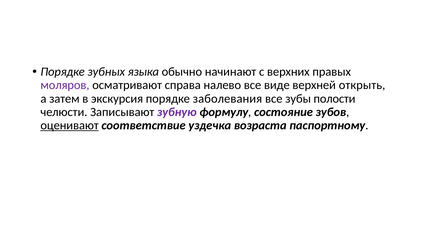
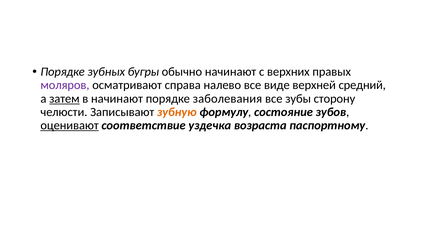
языка: языка -> бугры
открыть: открыть -> средний
затем underline: none -> present
в экскурсия: экскурсия -> начинают
полости: полости -> сторону
зубную colour: purple -> orange
